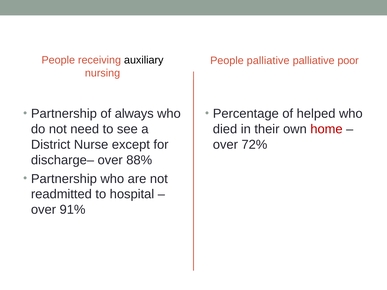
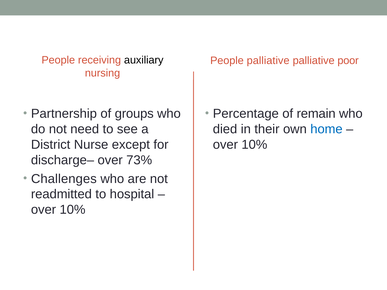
always: always -> groups
helped: helped -> remain
home colour: red -> blue
72% at (254, 145): 72% -> 10%
88%: 88% -> 73%
Partnership at (64, 179): Partnership -> Challenges
91% at (73, 210): 91% -> 10%
